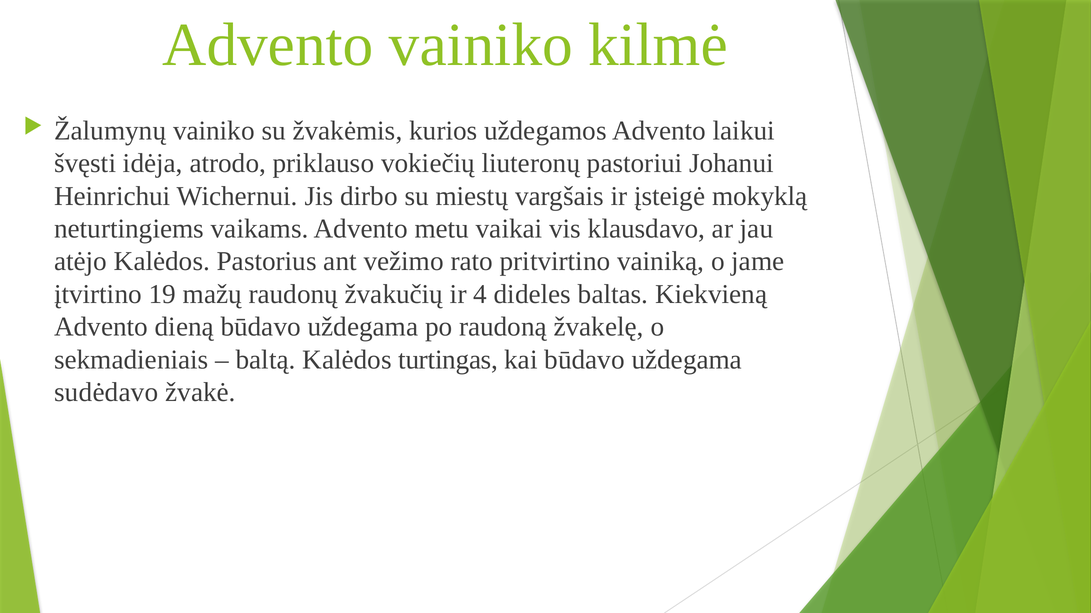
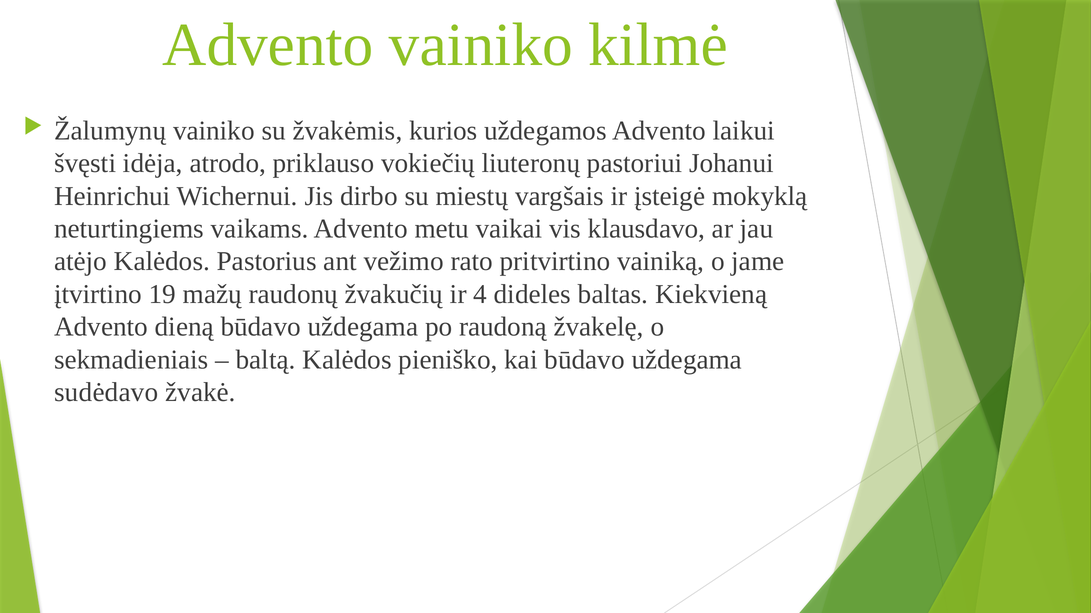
turtingas: turtingas -> pieniško
